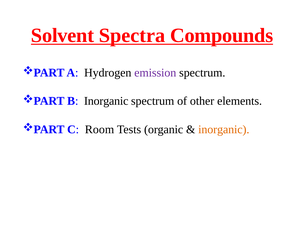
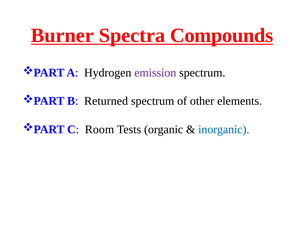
Solvent: Solvent -> Burner
B Inorganic: Inorganic -> Returned
inorganic at (224, 129) colour: orange -> blue
